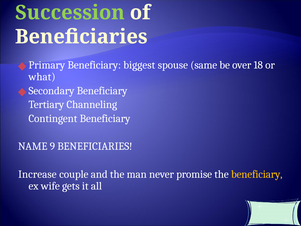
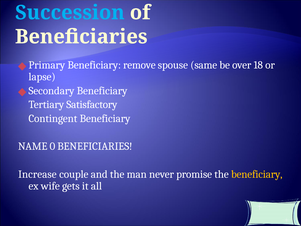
Succession colour: light green -> light blue
biggest: biggest -> remove
what: what -> lapse
Channeling: Channeling -> Satisfactory
9: 9 -> 0
